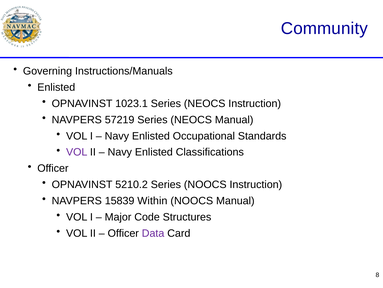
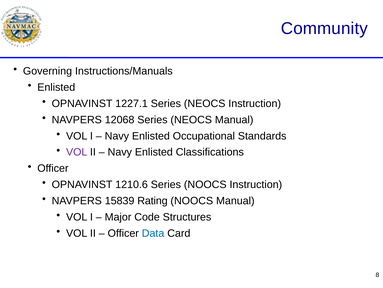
1023.1: 1023.1 -> 1227.1
57219: 57219 -> 12068
5210.2: 5210.2 -> 1210.6
Within: Within -> Rating
Data colour: purple -> blue
